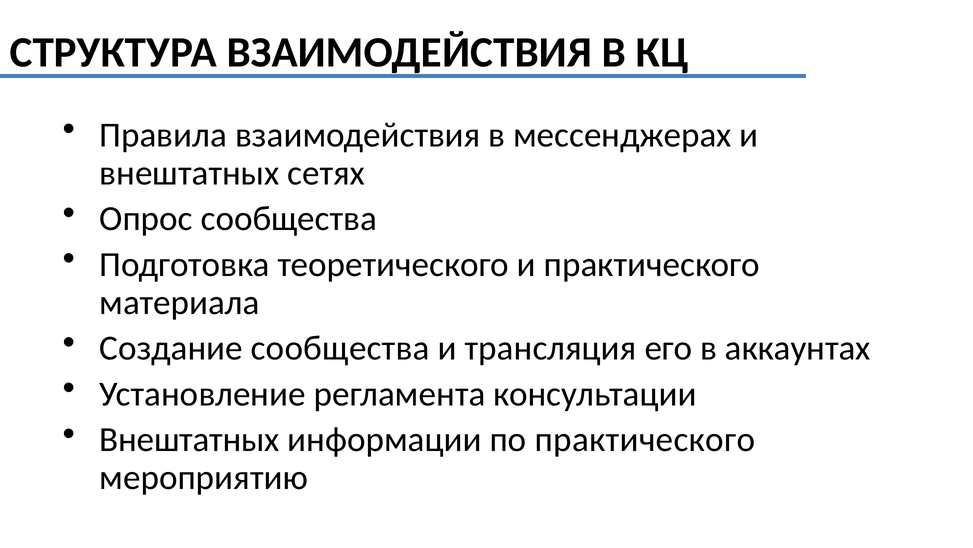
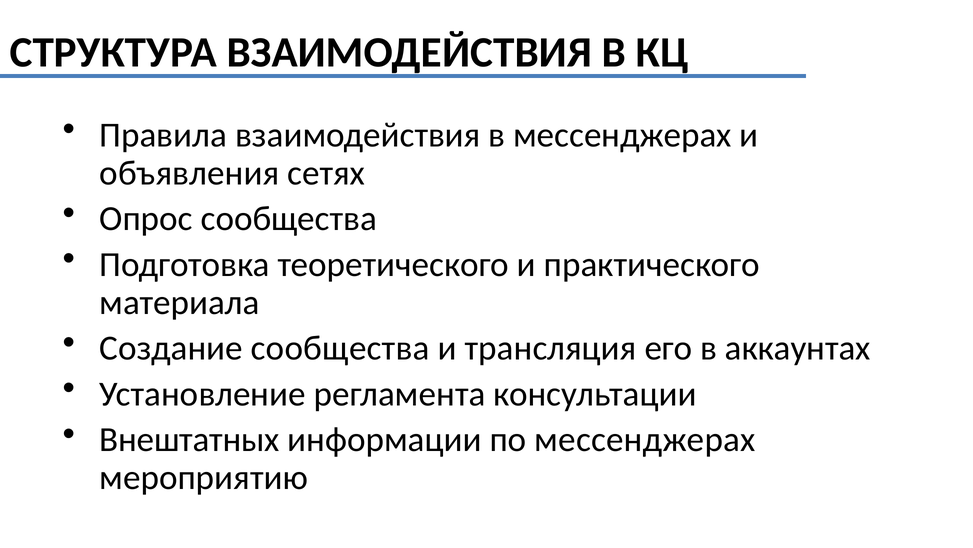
внештатных at (189, 173): внештатных -> объявления
по практического: практического -> мессенджерах
